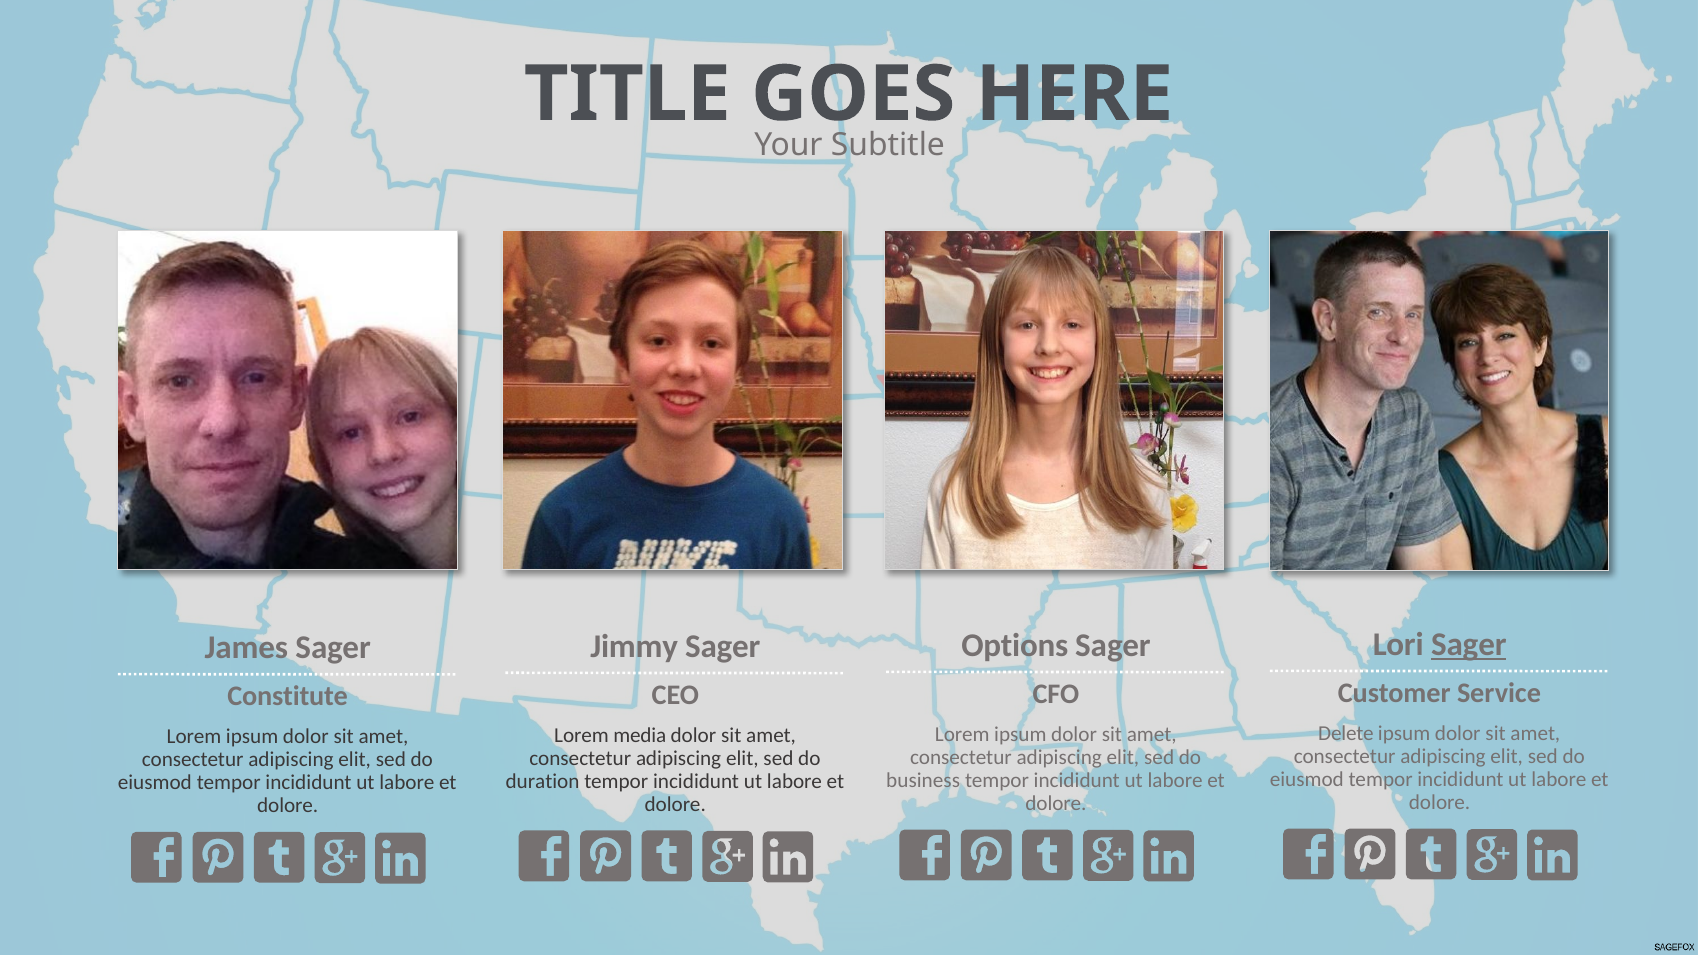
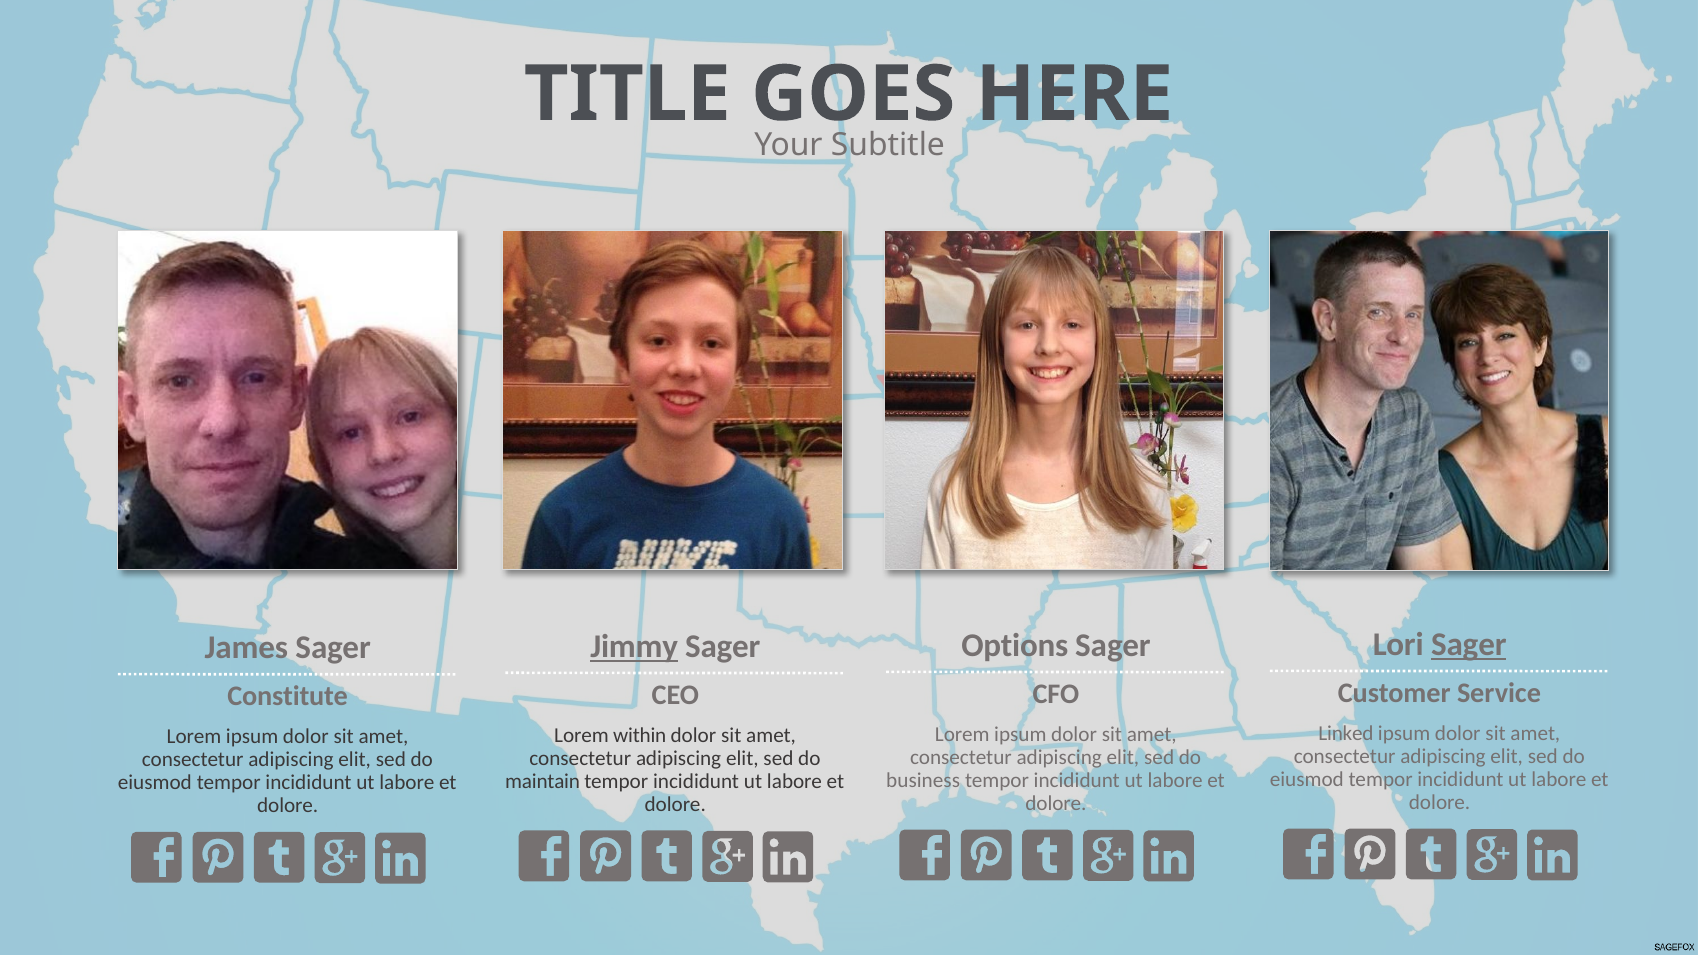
Jimmy underline: none -> present
Delete: Delete -> Linked
media: media -> within
duration: duration -> maintain
